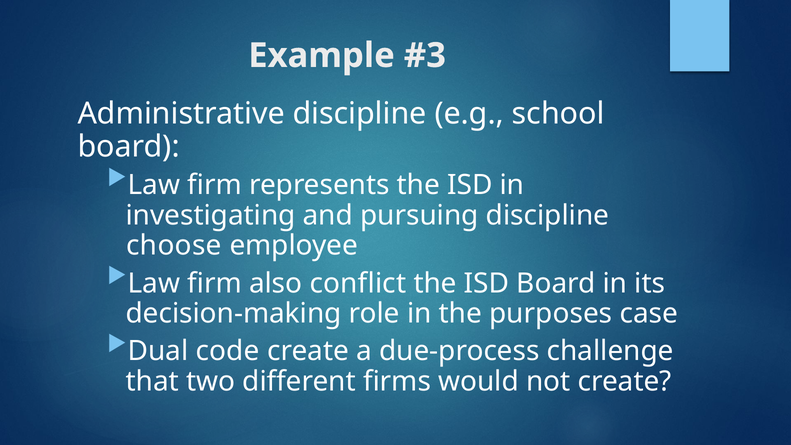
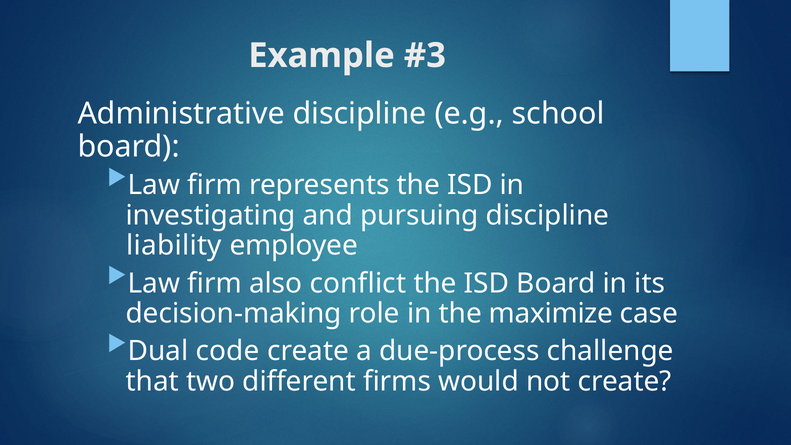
choose: choose -> liability
purposes: purposes -> maximize
